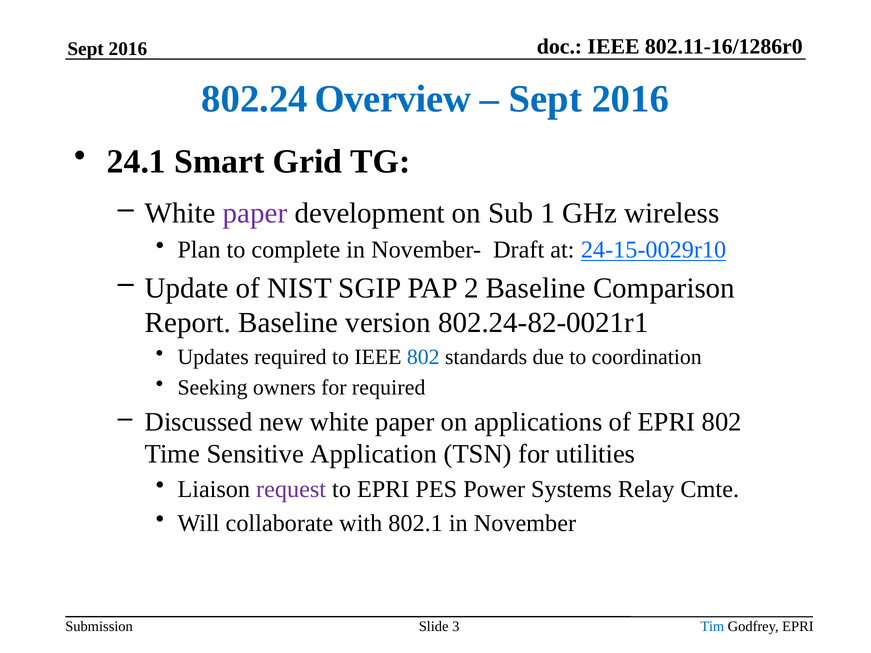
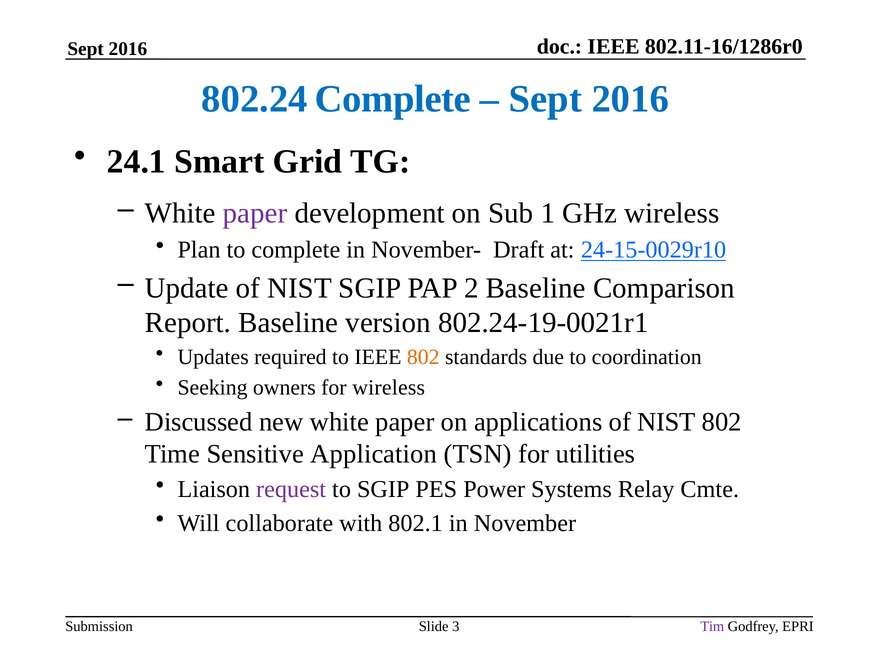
802.24 Overview: Overview -> Complete
802.24-82-0021r1: 802.24-82-0021r1 -> 802.24-19-0021r1
802 at (423, 357) colour: blue -> orange
for required: required -> wireless
applications of EPRI: EPRI -> NIST
to EPRI: EPRI -> SGIP
Tim colour: blue -> purple
